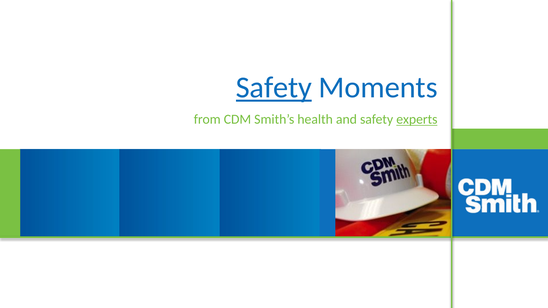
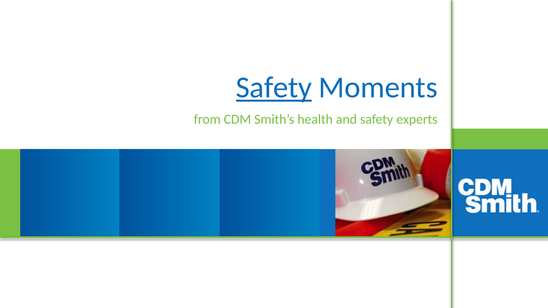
experts underline: present -> none
